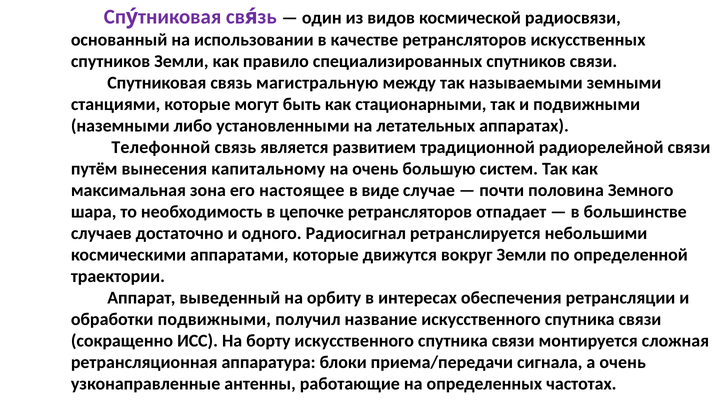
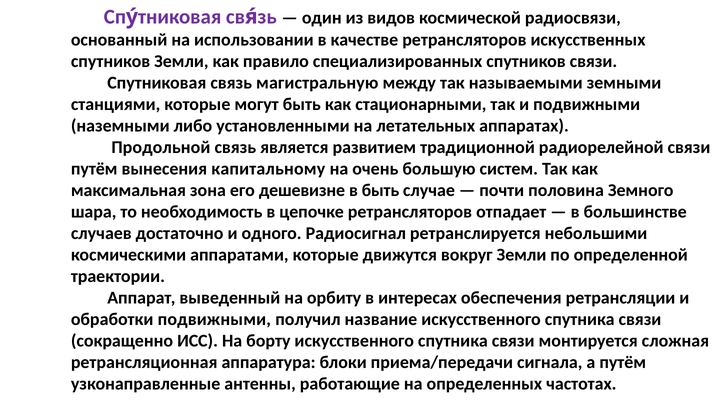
Телефонной: Телефонной -> Продольной
настоящее: настоящее -> дешевизне
в виде: виде -> быть
а очень: очень -> путём
